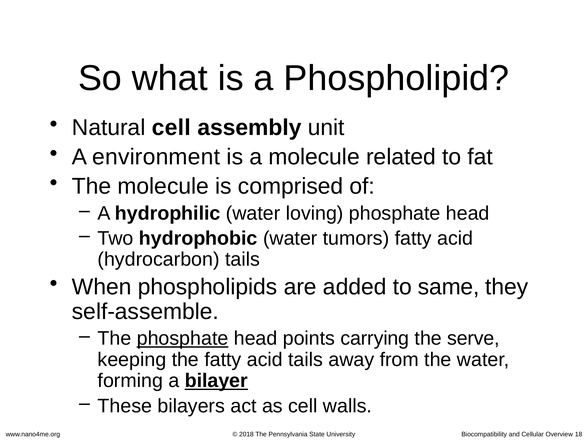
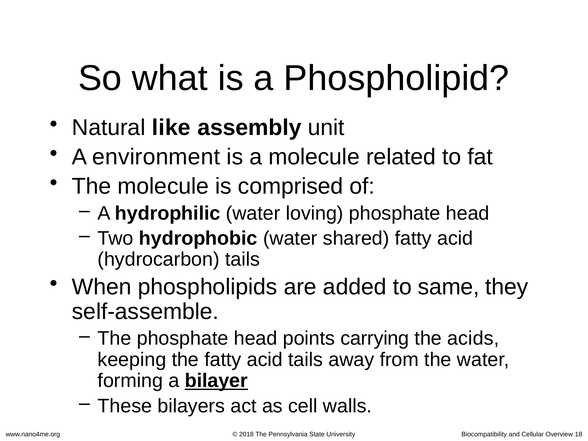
Natural cell: cell -> like
tumors: tumors -> shared
phosphate at (183, 339) underline: present -> none
serve: serve -> acids
